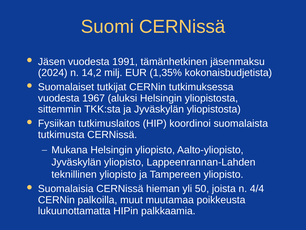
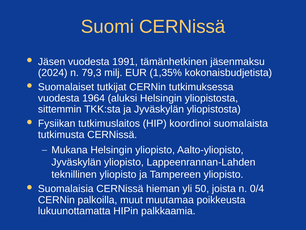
14,2: 14,2 -> 79,3
1967: 1967 -> 1964
4/4: 4/4 -> 0/4
